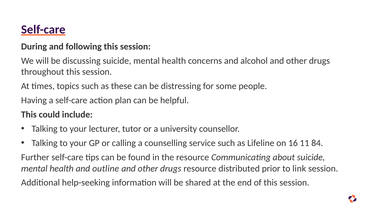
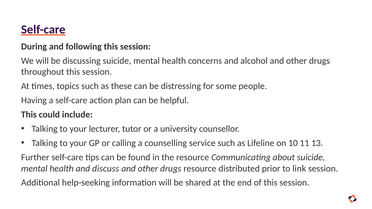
16: 16 -> 10
84: 84 -> 13
outline: outline -> discuss
